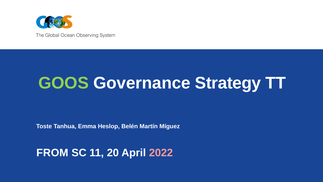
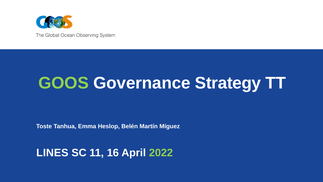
FROM: FROM -> LINES
20: 20 -> 16
2022 colour: pink -> light green
